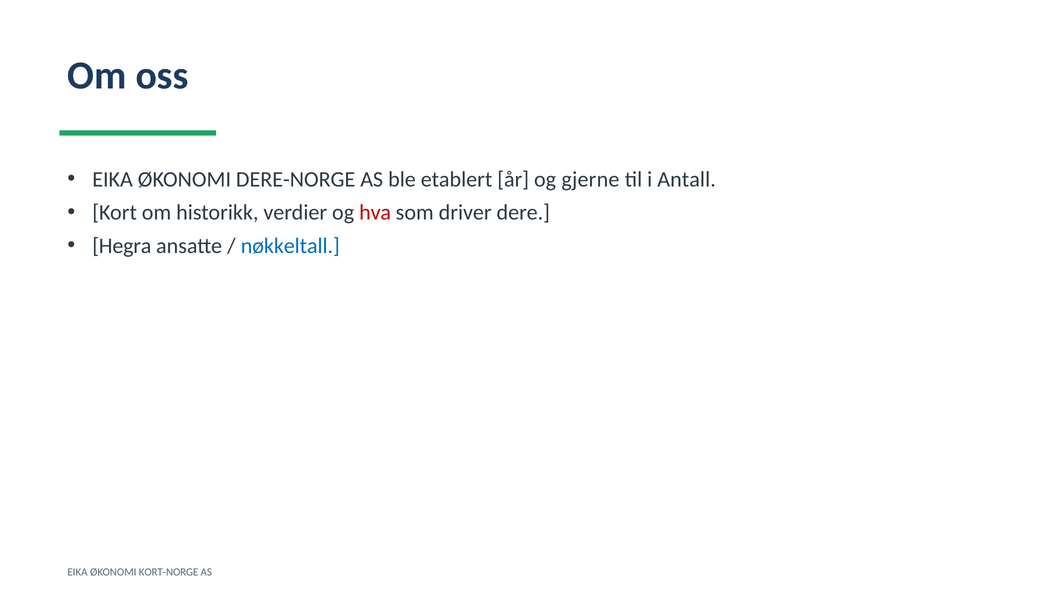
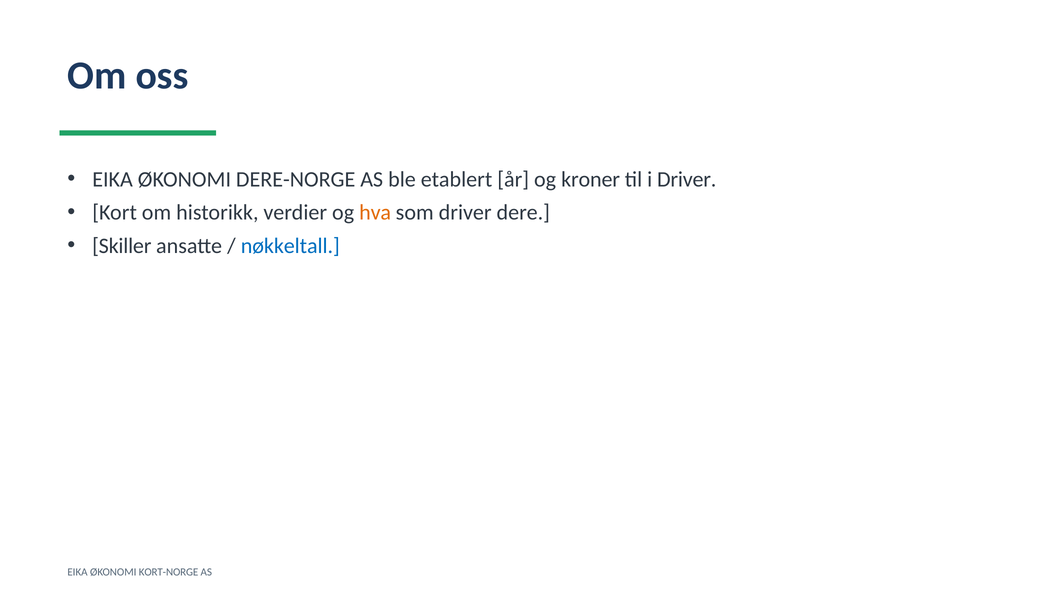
gjerne: gjerne -> kroner
i Antall: Antall -> Driver
hva colour: red -> orange
Hegra: Hegra -> Skiller
